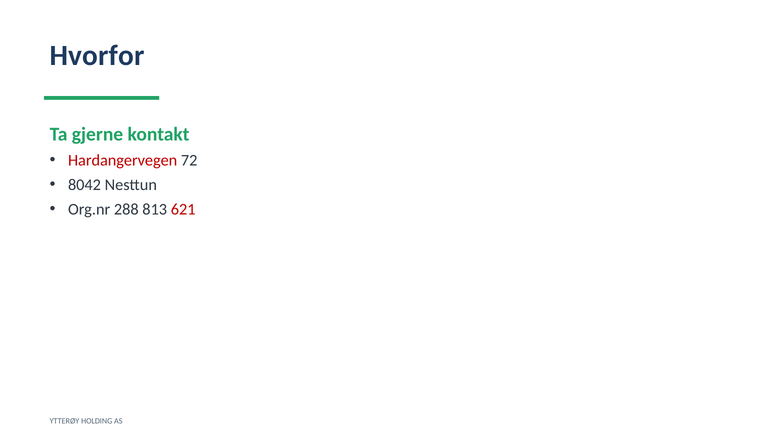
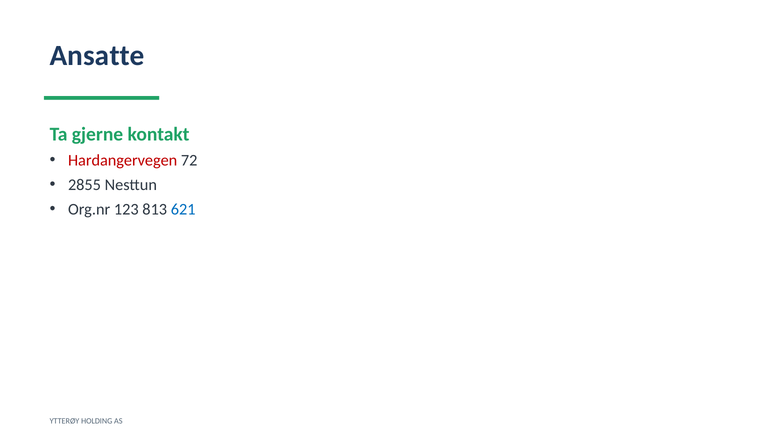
Hvorfor: Hvorfor -> Ansatte
8042: 8042 -> 2855
288: 288 -> 123
621 colour: red -> blue
